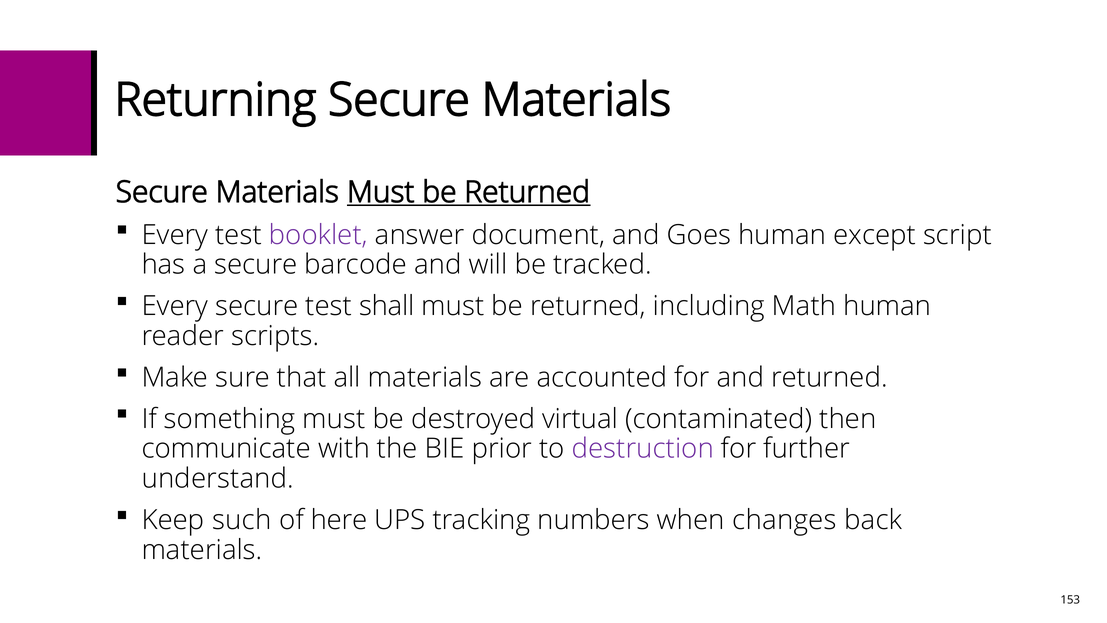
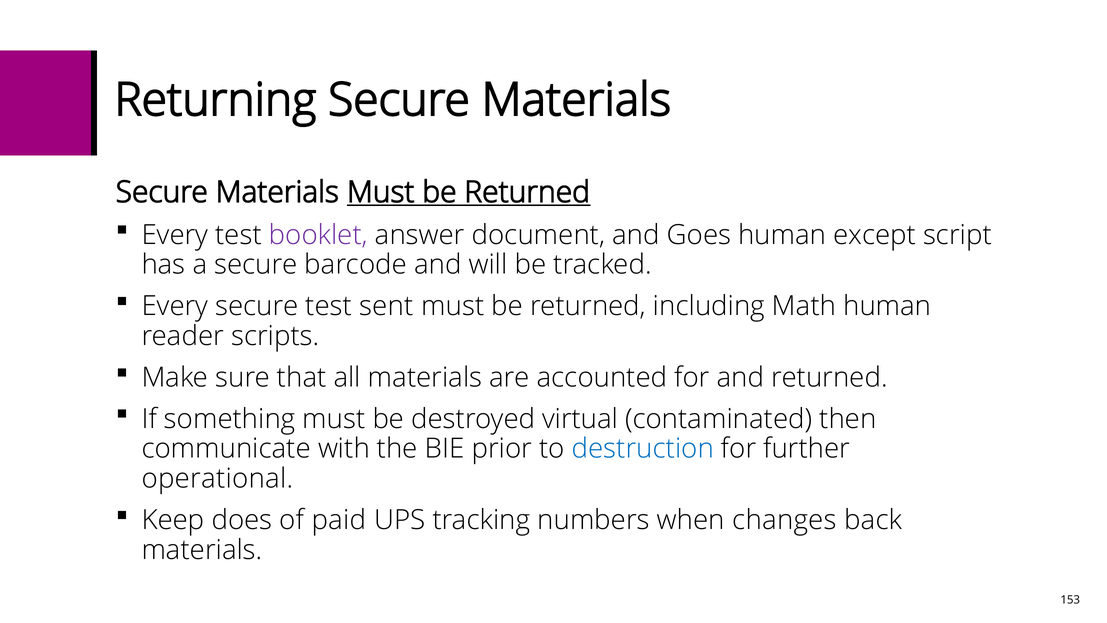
shall: shall -> sent
destruction colour: purple -> blue
understand: understand -> operational
such: such -> does
here: here -> paid
